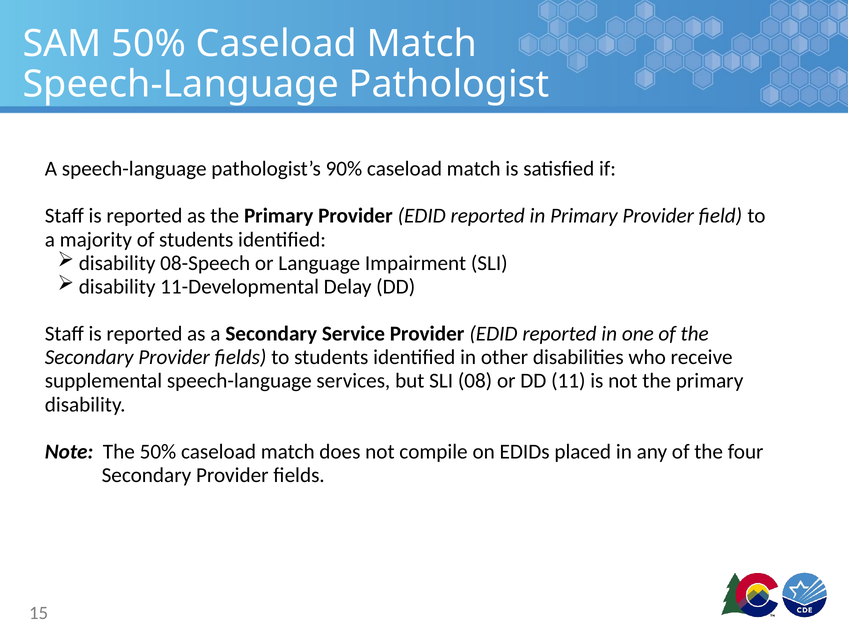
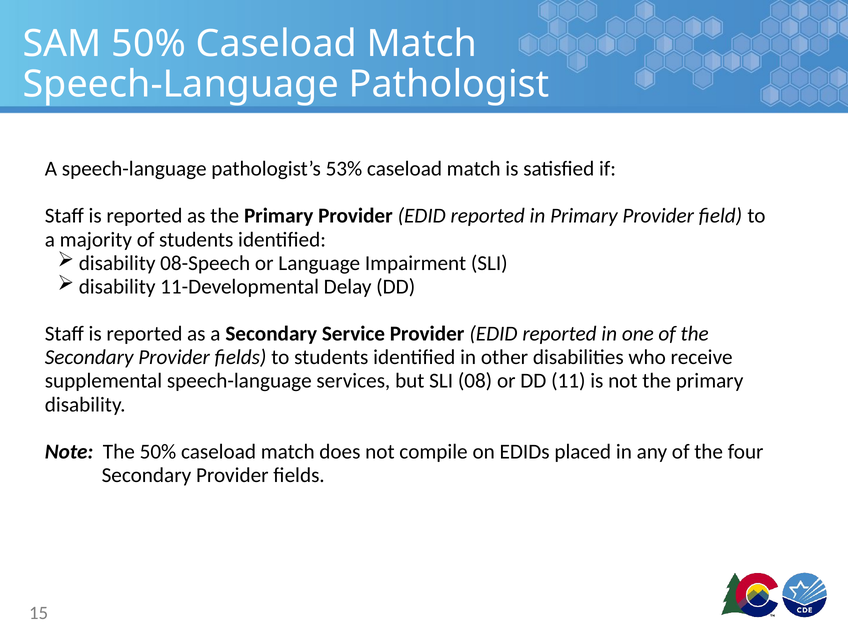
90%: 90% -> 53%
